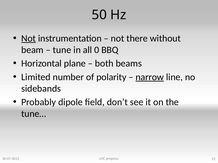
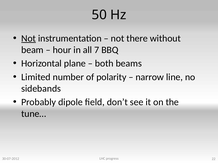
tune: tune -> hour
0: 0 -> 7
narrow underline: present -> none
